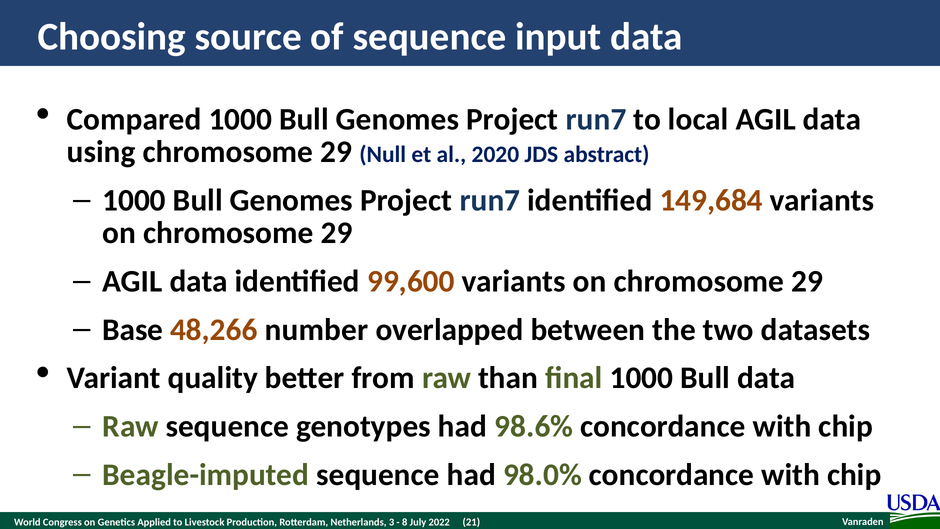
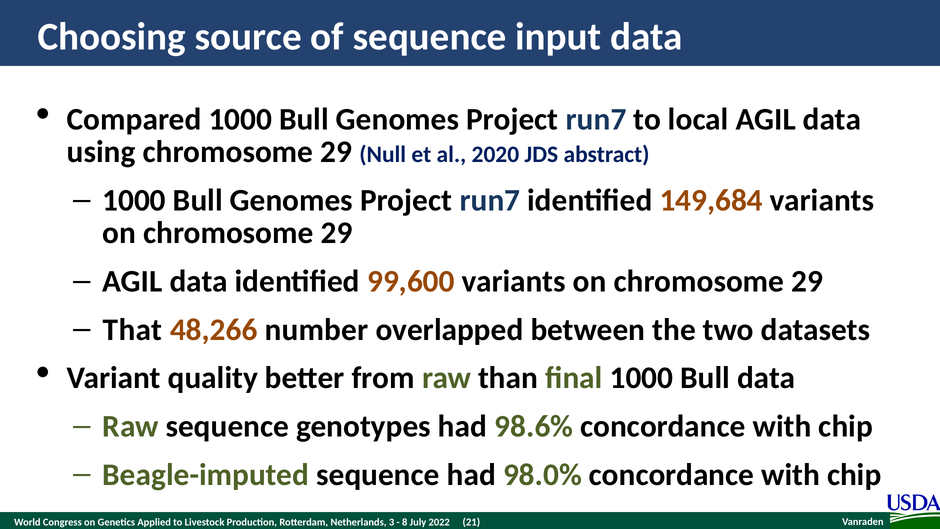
Base: Base -> That
